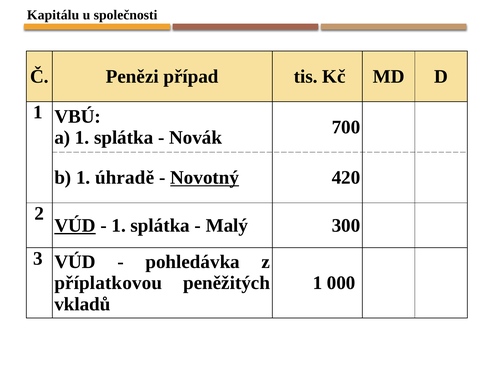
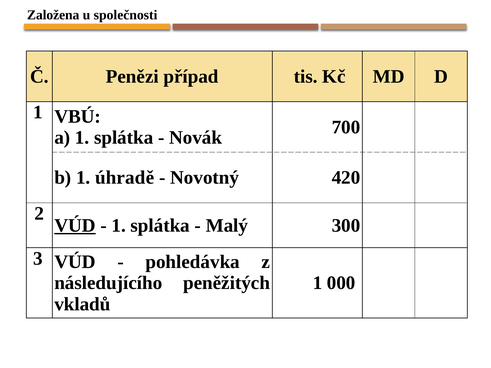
Kapitálu: Kapitálu -> Založena
Novotný underline: present -> none
příplatkovou: příplatkovou -> následujícího
